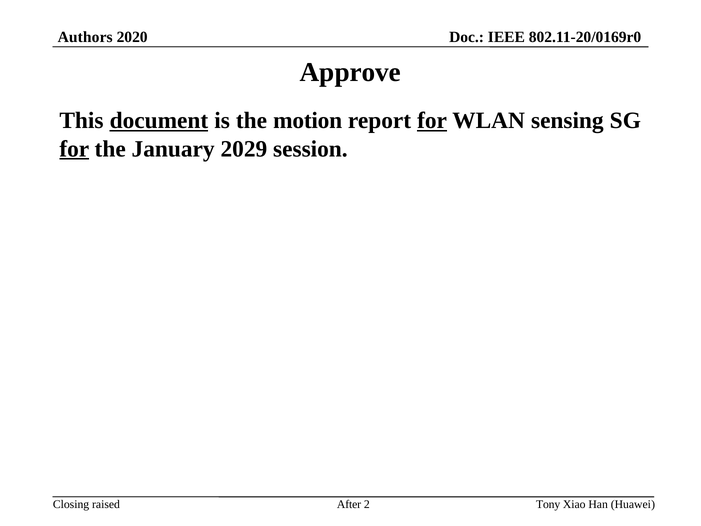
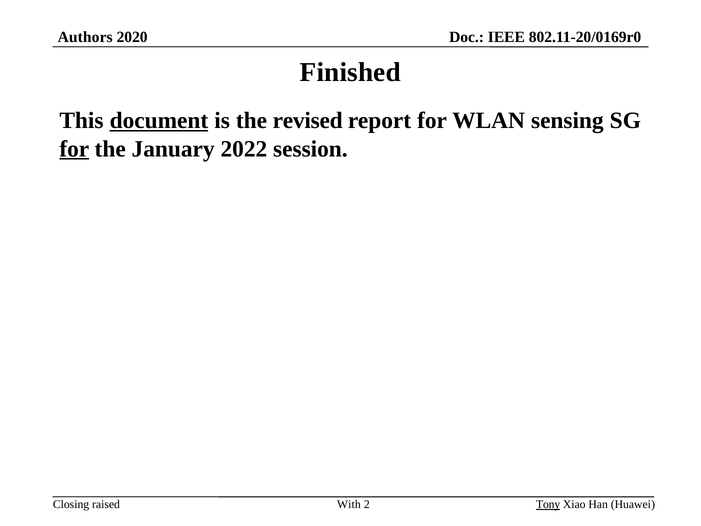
Approve: Approve -> Finished
motion: motion -> revised
for at (432, 121) underline: present -> none
2029: 2029 -> 2022
After: After -> With
Tony underline: none -> present
